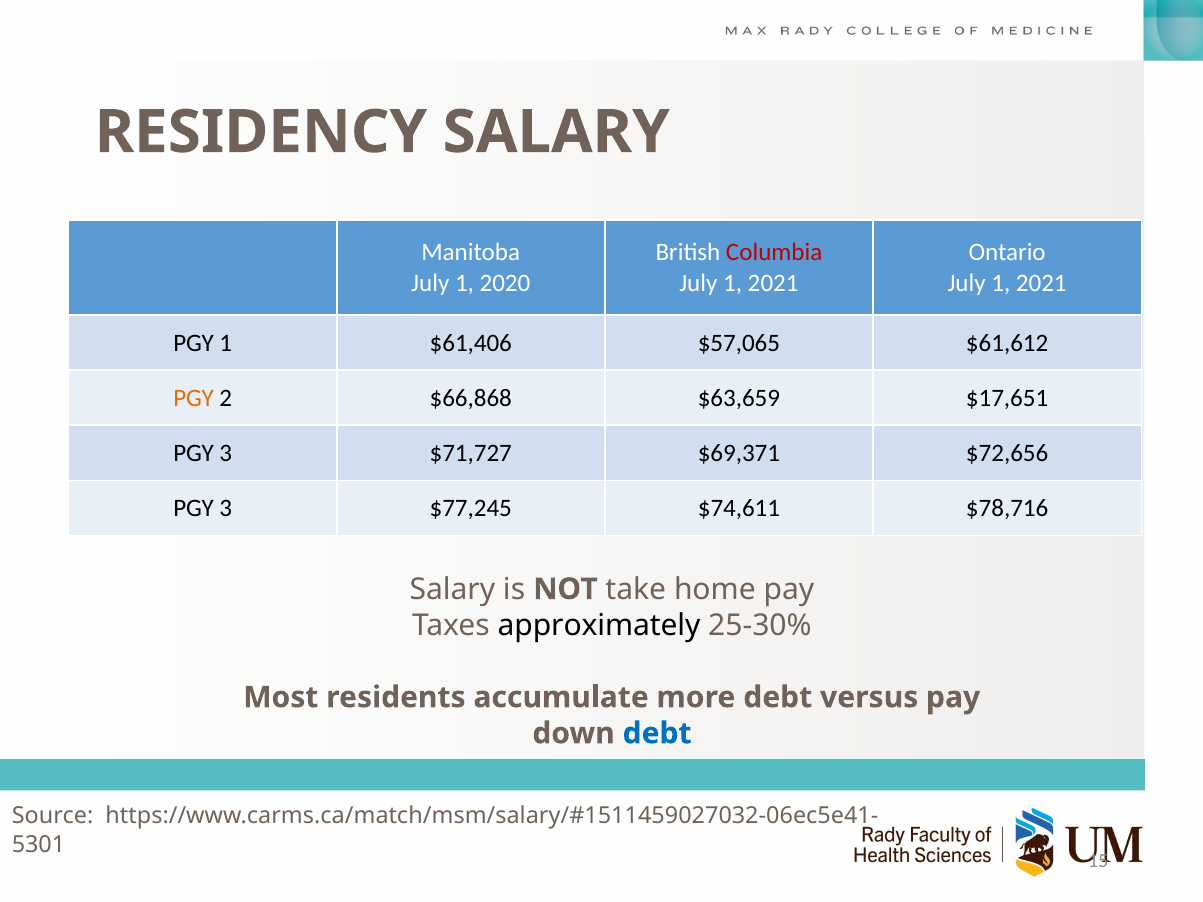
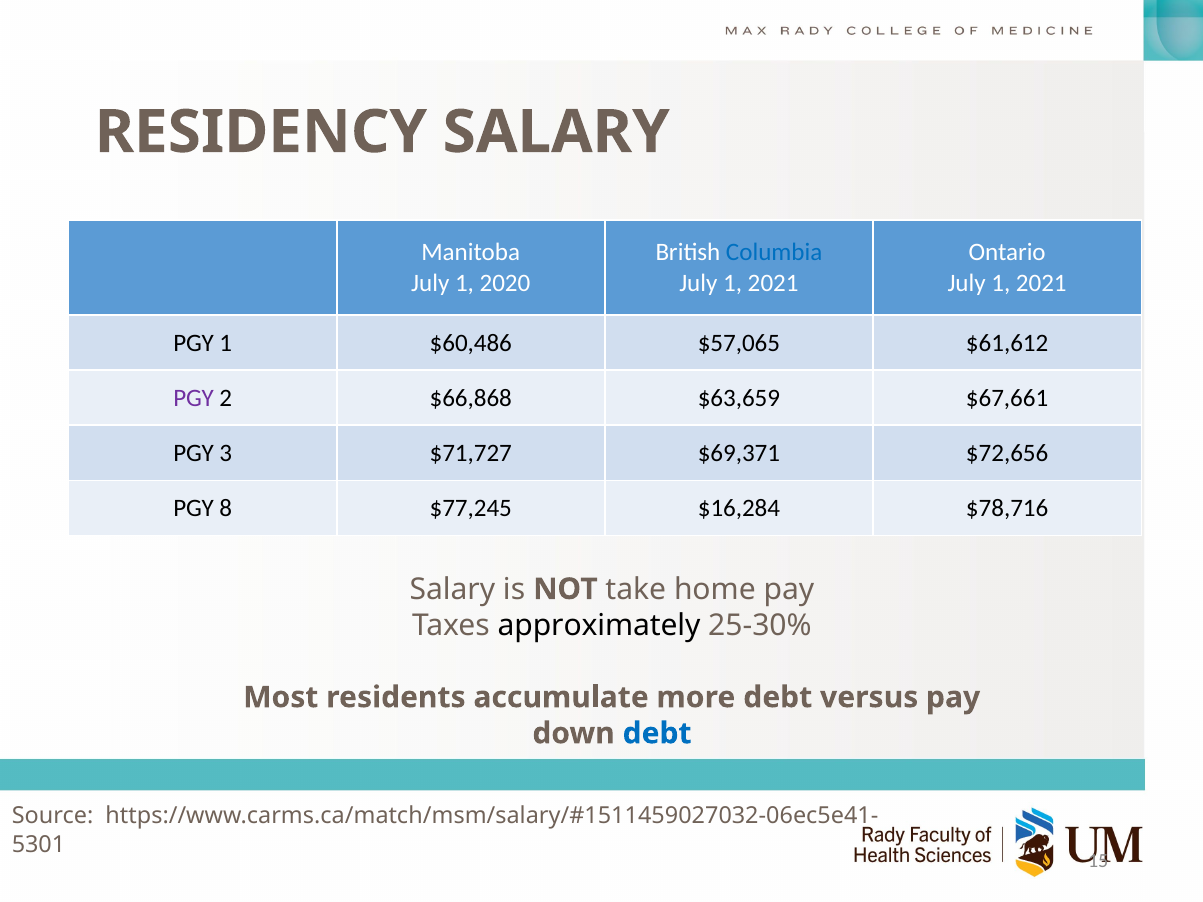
Columbia colour: red -> blue
$61,406: $61,406 -> $60,486
PGY at (194, 398) colour: orange -> purple
$17,651: $17,651 -> $67,661
3 at (226, 508): 3 -> 8
$74,611: $74,611 -> $16,284
